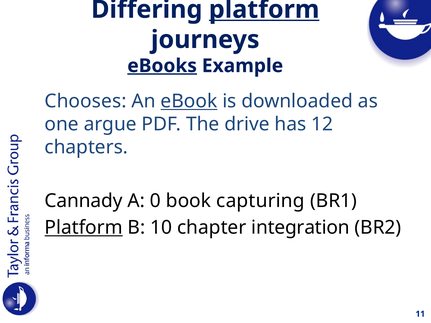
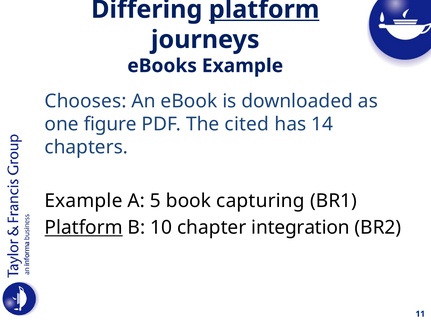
eBooks underline: present -> none
eBook underline: present -> none
argue: argue -> figure
drive: drive -> cited
12: 12 -> 14
Cannady at (84, 201): Cannady -> Example
0: 0 -> 5
